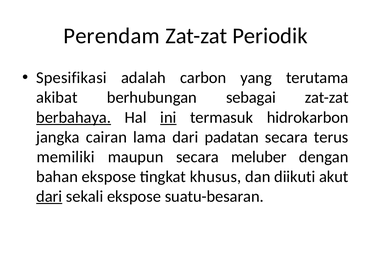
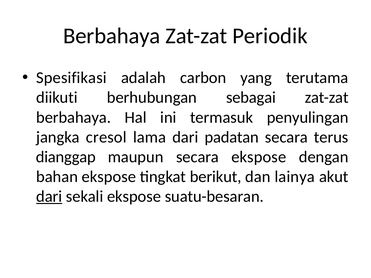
Perendam at (112, 36): Perendam -> Berbahaya
akibat: akibat -> diikuti
berbahaya at (74, 117) underline: present -> none
ini underline: present -> none
hidrokarbon: hidrokarbon -> penyulingan
cairan: cairan -> cresol
memiliki: memiliki -> dianggap
secara meluber: meluber -> ekspose
khusus: khusus -> berikut
diikuti: diikuti -> lainya
